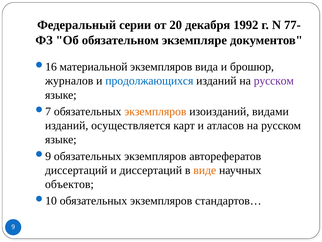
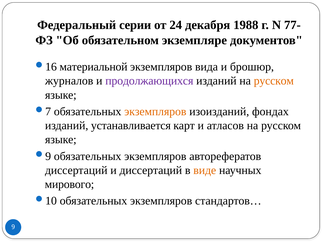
20: 20 -> 24
1992: 1992 -> 1988
продолжающихся colour: blue -> purple
русском at (274, 81) colour: purple -> orange
видами: видами -> фондах
осуществляется: осуществляется -> устанавливается
объектов: объектов -> мирового
